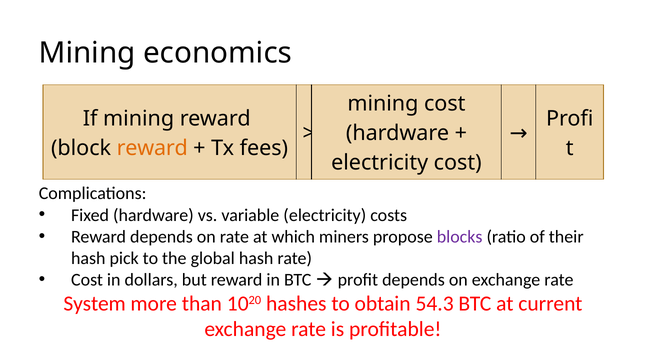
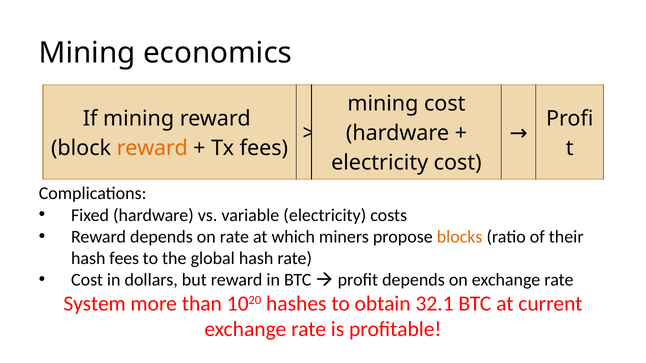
blocks colour: purple -> orange
hash pick: pick -> fees
54.3: 54.3 -> 32.1
